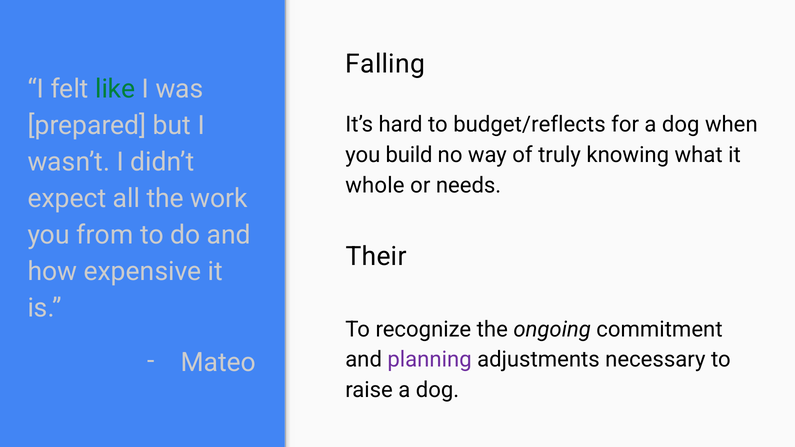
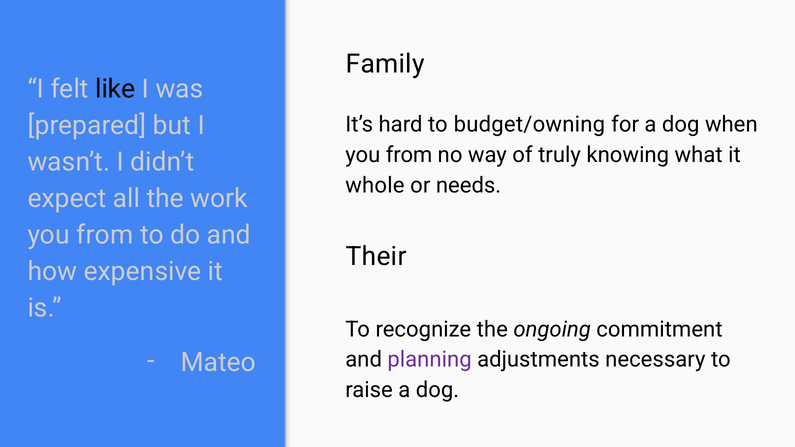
Falling: Falling -> Family
like colour: green -> black
budget/reflects: budget/reflects -> budget/owning
build at (409, 155): build -> from
